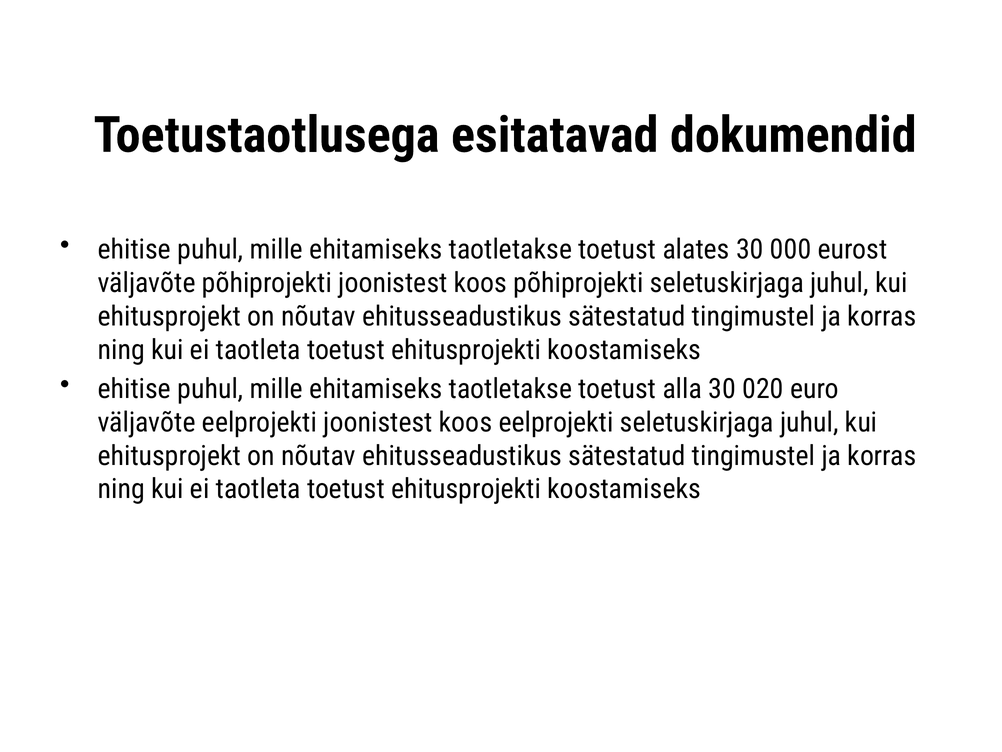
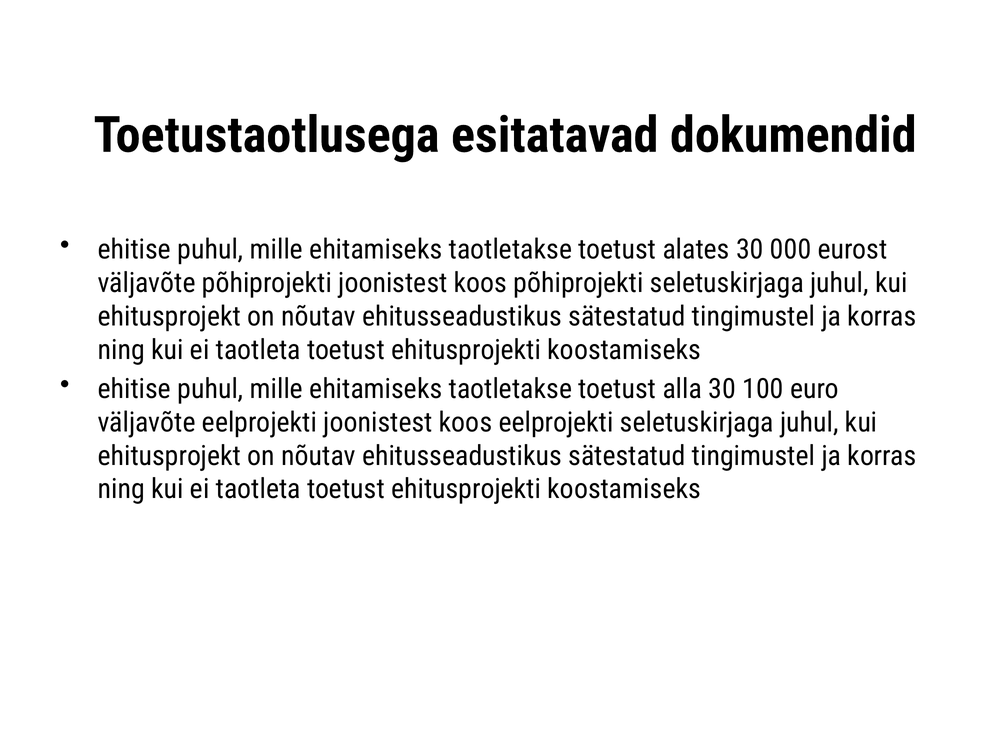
020: 020 -> 100
